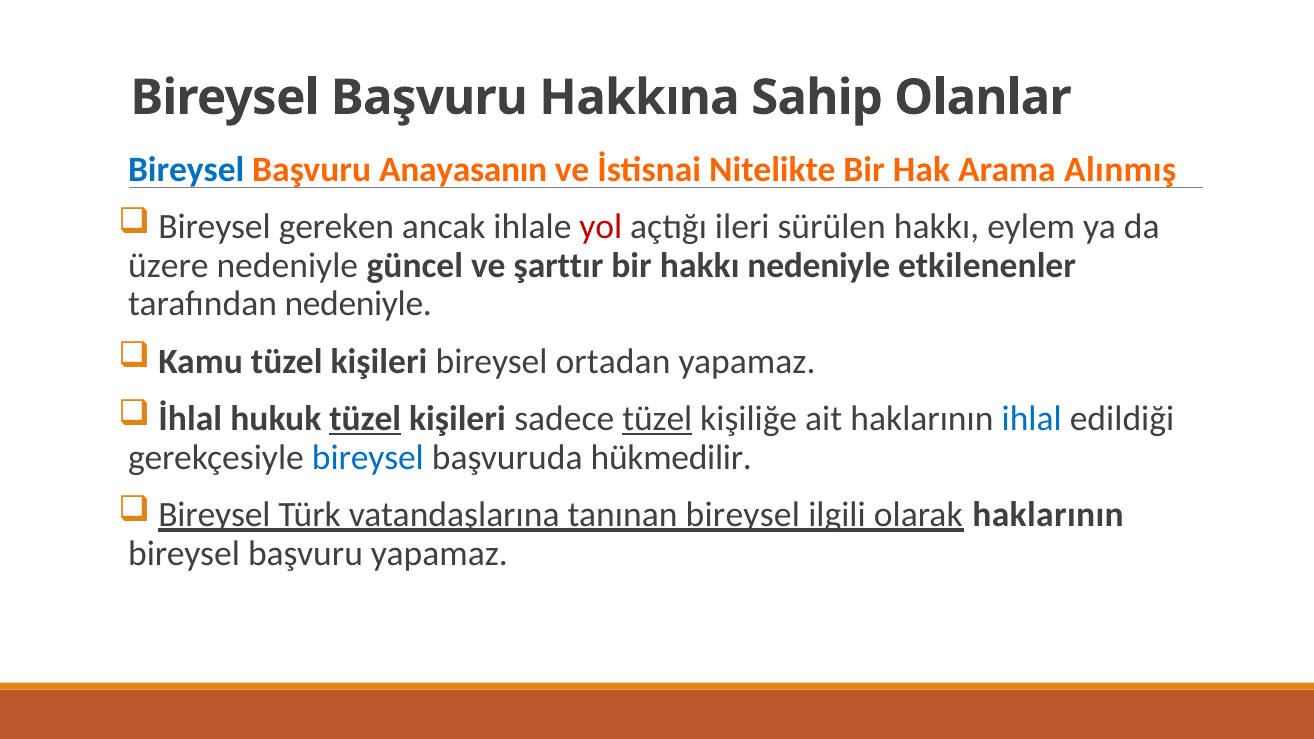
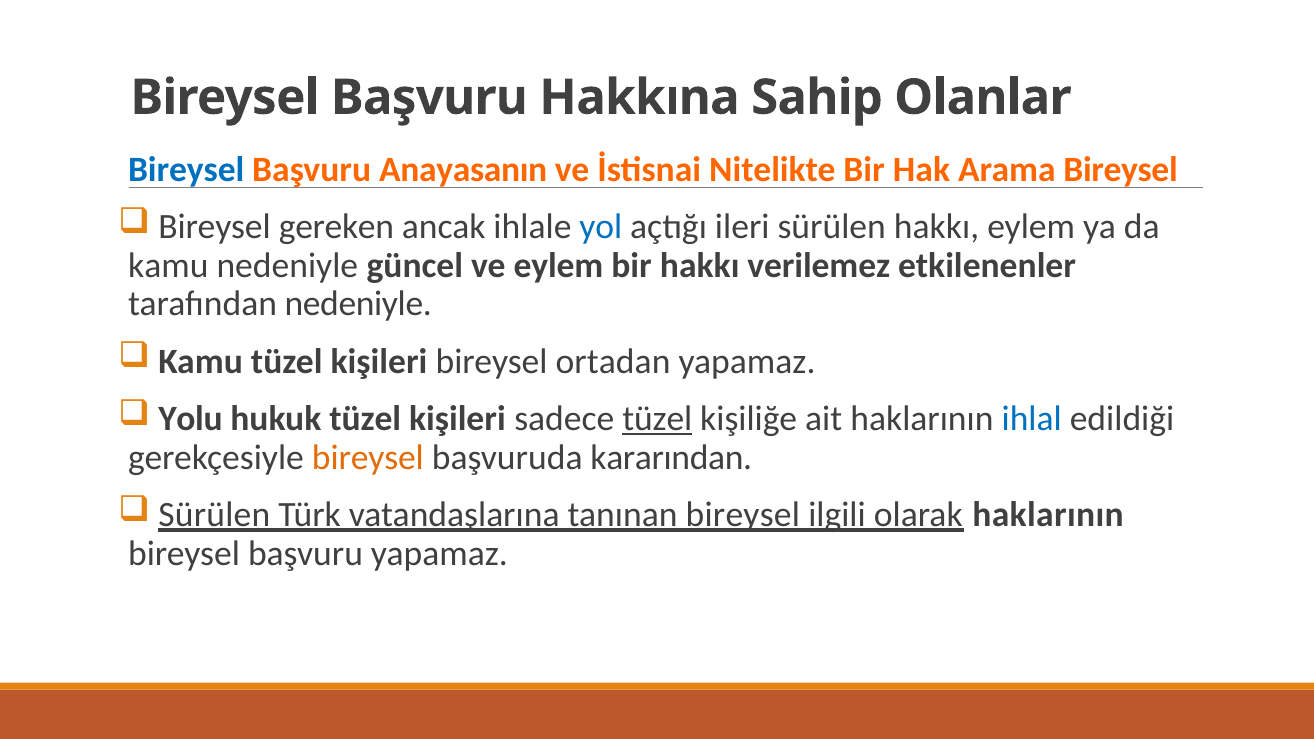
Arama Alınmış: Alınmış -> Bireysel
yol colour: red -> blue
üzere at (168, 265): üzere -> kamu
ve şarttır: şarttır -> eylem
hakkı nedeniyle: nedeniyle -> verilemez
İhlal: İhlal -> Yolu
tüzel at (365, 419) underline: present -> none
bireysel at (368, 457) colour: blue -> orange
hükmedilir: hükmedilir -> kararından
Bireysel at (214, 515): Bireysel -> Sürülen
